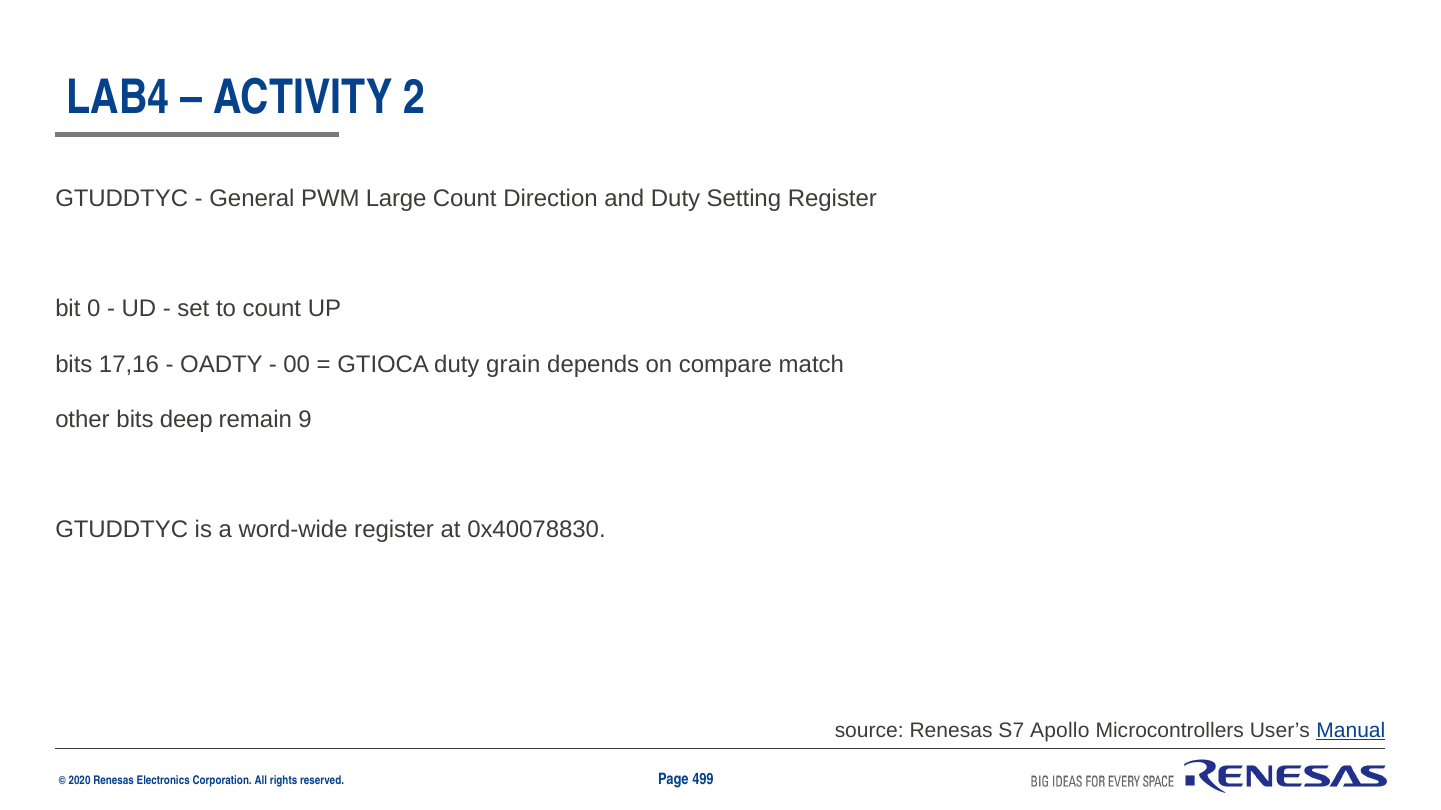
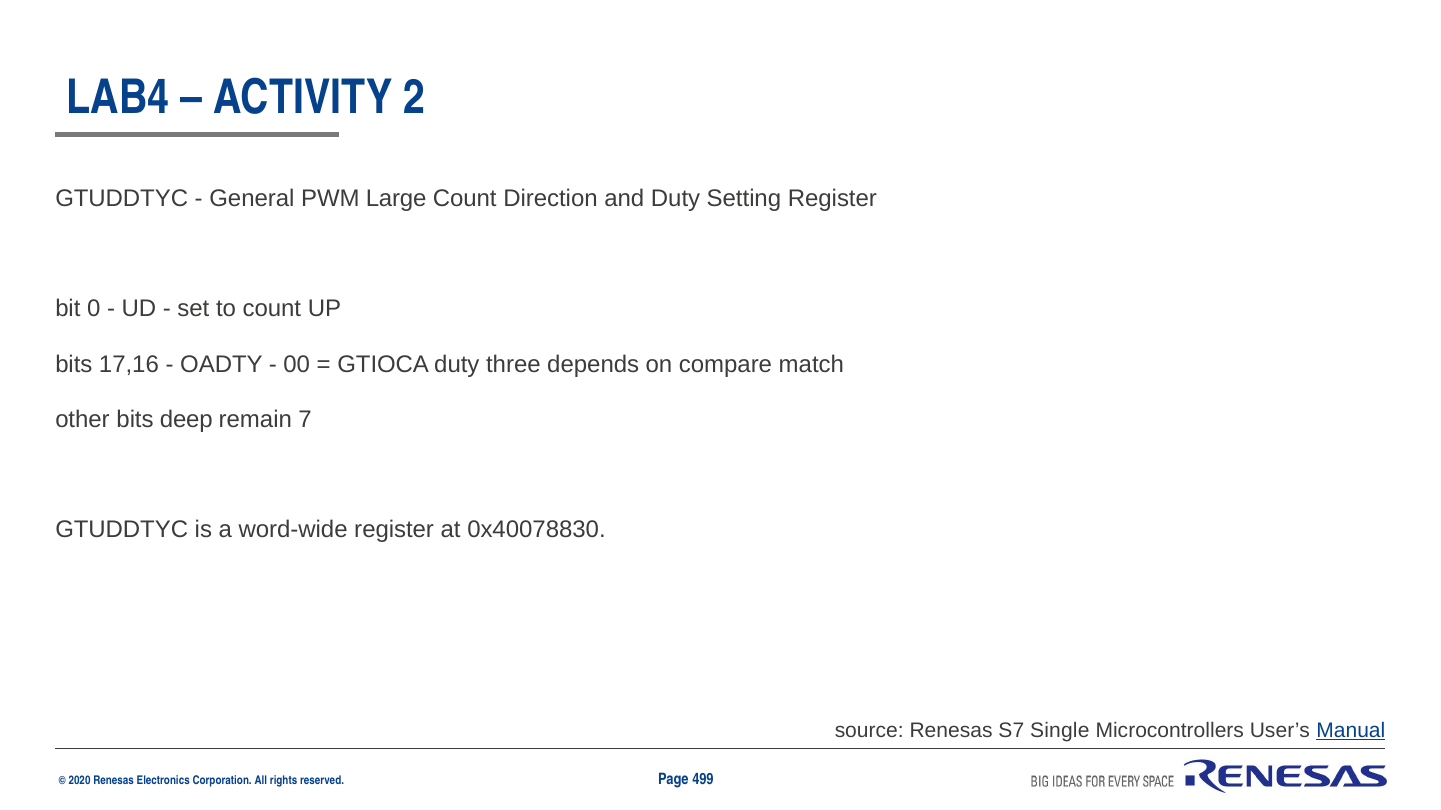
grain: grain -> three
9: 9 -> 7
Apollo: Apollo -> Single
